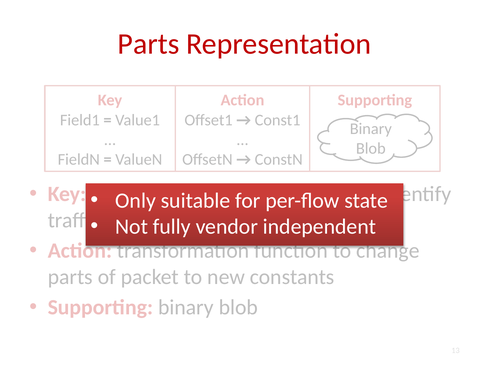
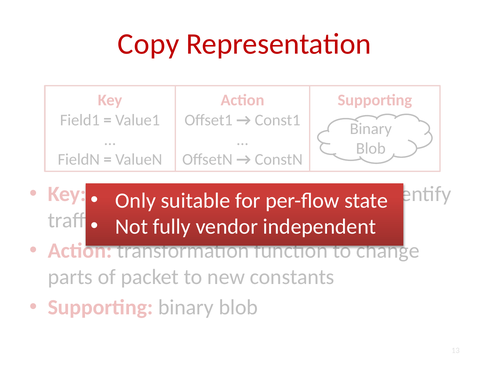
Parts at (149, 44): Parts -> Copy
